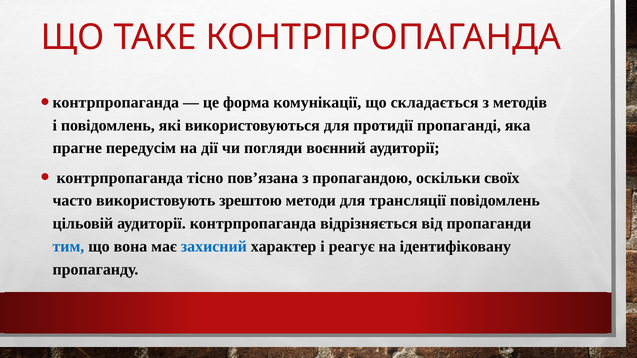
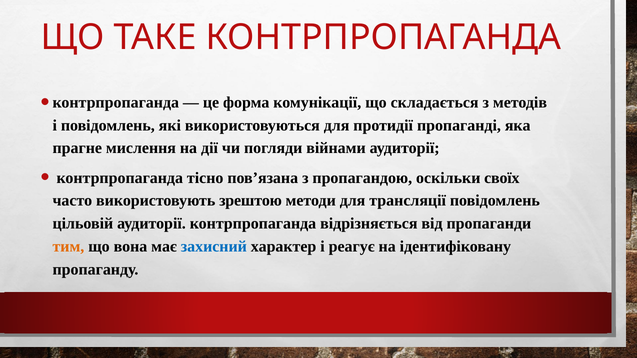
передусім: передусім -> мислення
воєнний: воєнний -> війнами
тим colour: blue -> orange
